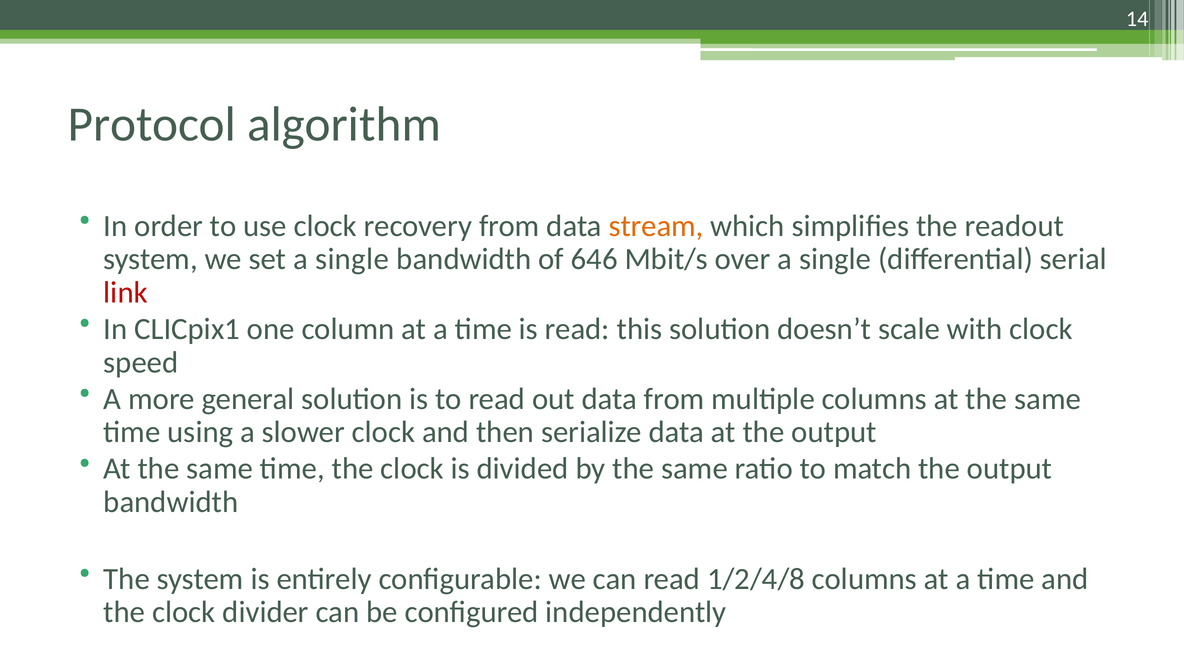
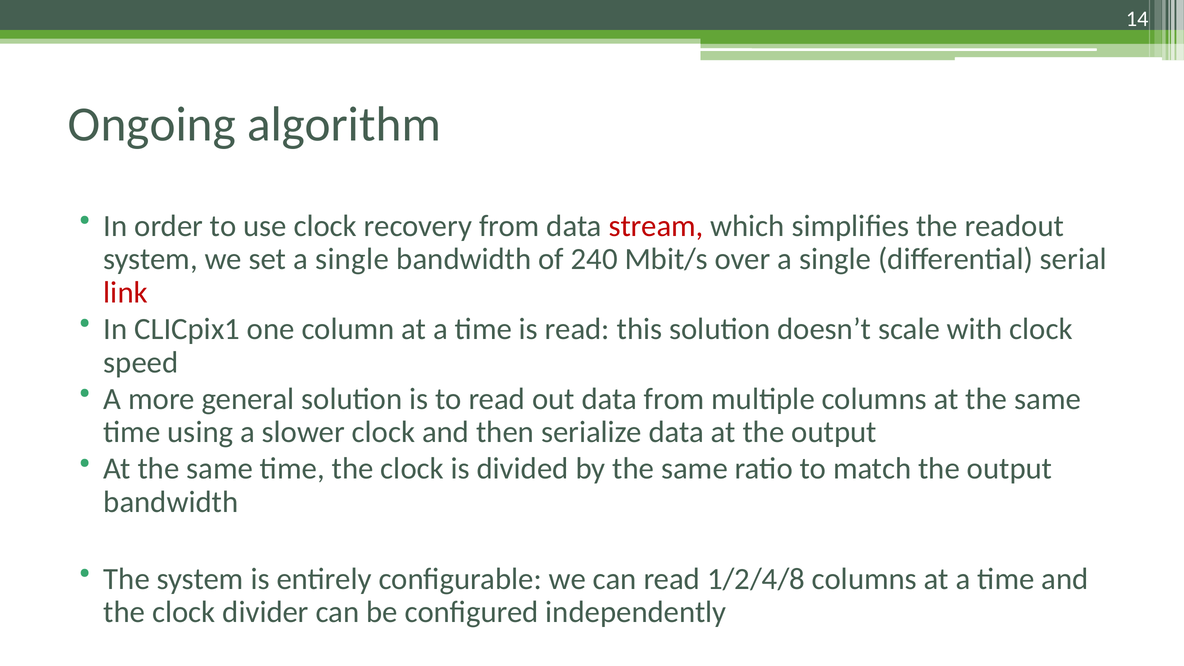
Protocol: Protocol -> Ongoing
stream colour: orange -> red
646: 646 -> 240
